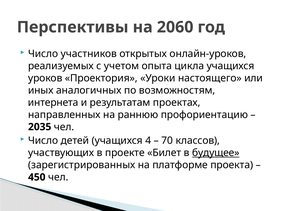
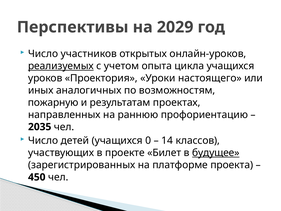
2060: 2060 -> 2029
реализуемых underline: none -> present
интернета: интернета -> пожарную
4: 4 -> 0
70: 70 -> 14
